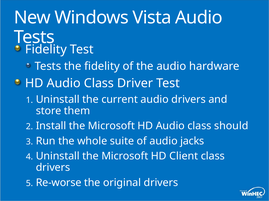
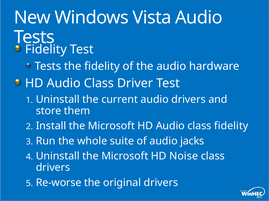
class should: should -> fidelity
Client: Client -> Noise
